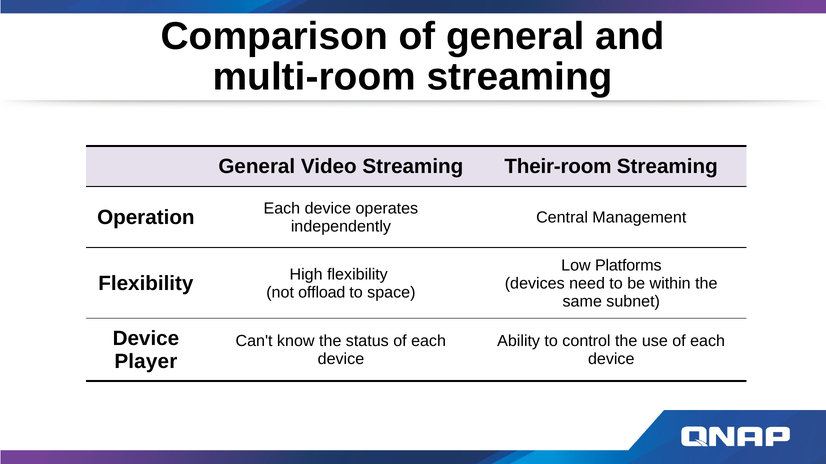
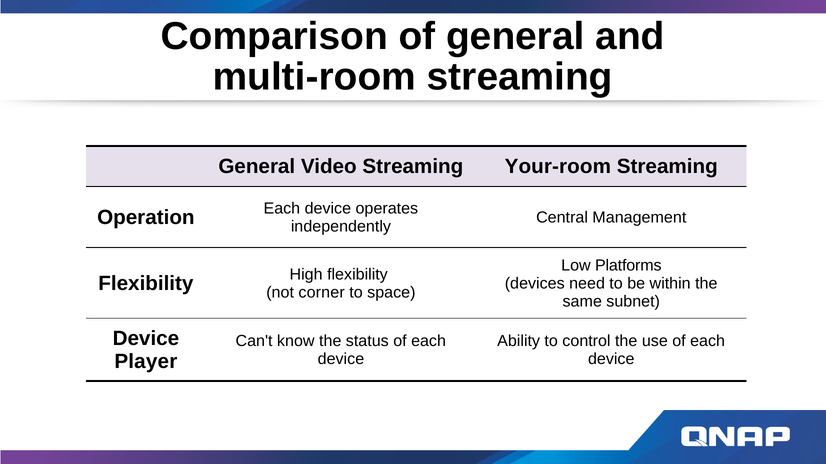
Their-room: Their-room -> Your-room
offload: offload -> corner
